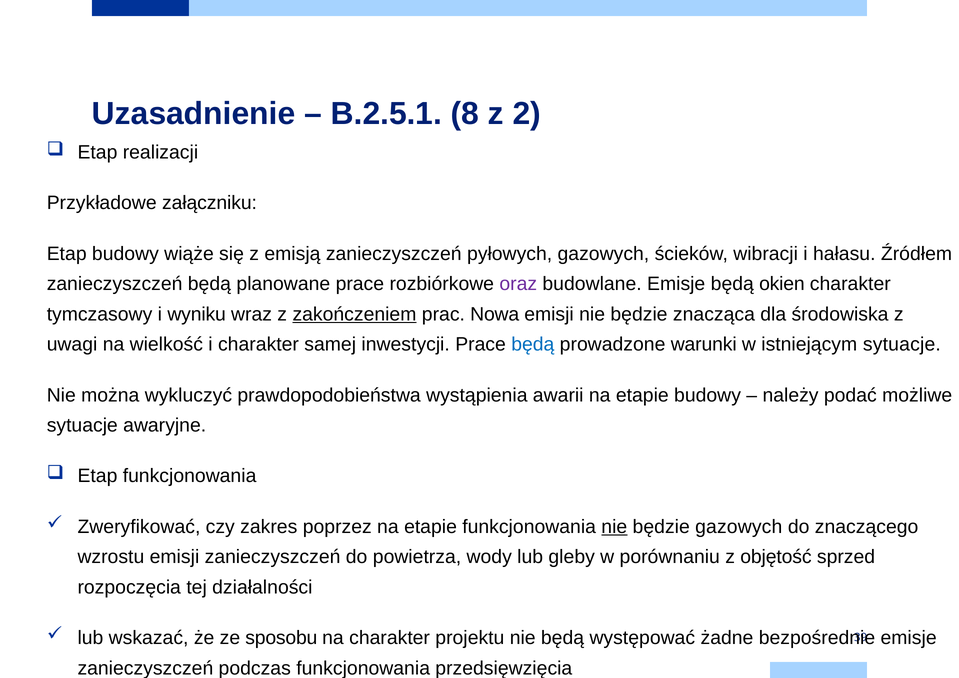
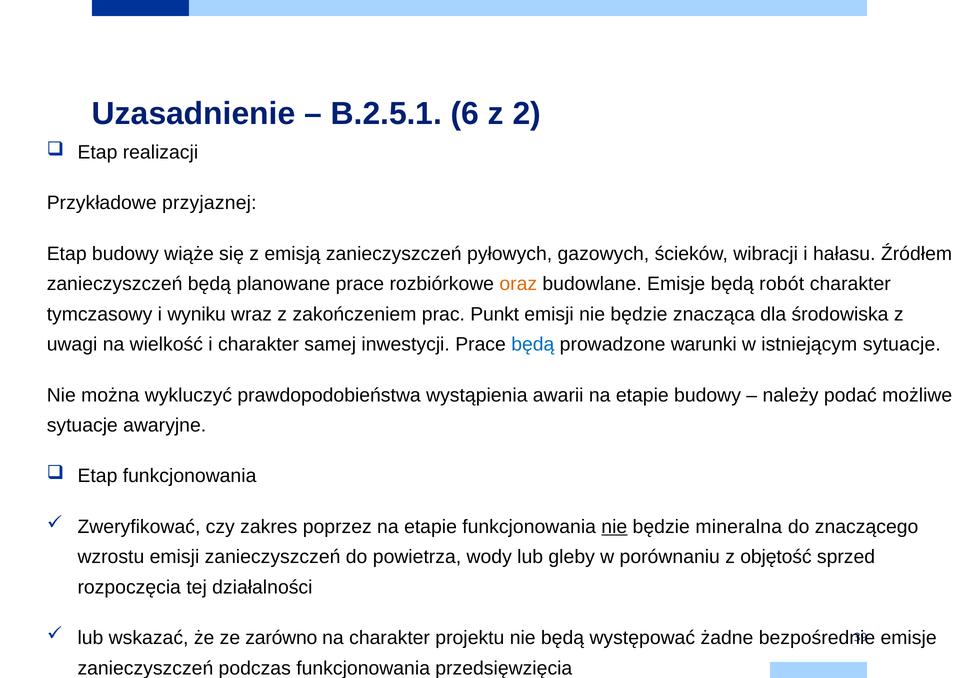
8: 8 -> 6
załączniku: załączniku -> przyjaznej
oraz colour: purple -> orange
okien: okien -> robót
zakończeniem underline: present -> none
Nowa: Nowa -> Punkt
będzie gazowych: gazowych -> mineralna
sposobu: sposobu -> zarówno
